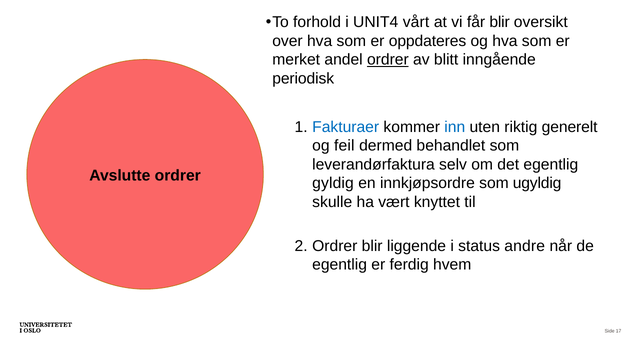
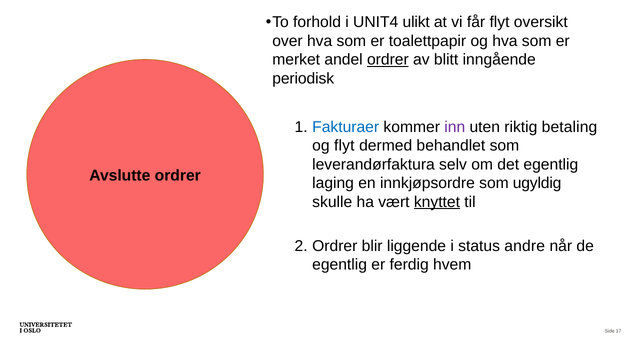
vårt: vårt -> ulikt
får blir: blir -> flyt
oppdateres: oppdateres -> toalettpapir
inn colour: blue -> purple
generelt: generelt -> betaling
og feil: feil -> flyt
gyldig: gyldig -> laging
knyttet underline: none -> present
